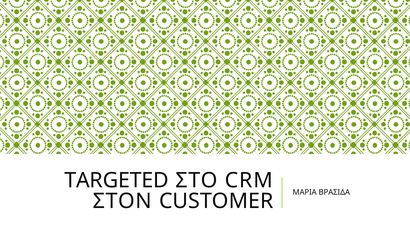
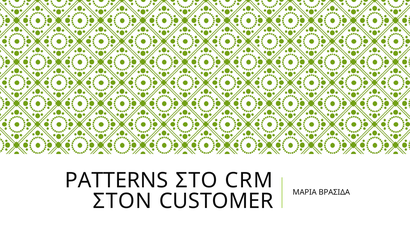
TARGETED: TARGETED -> PATTERNS
